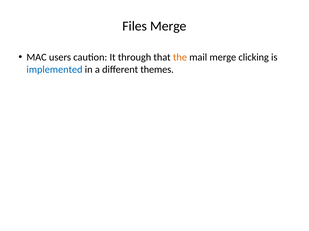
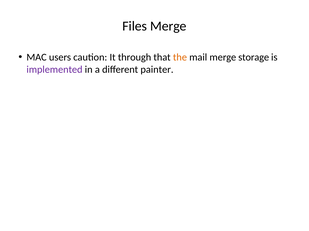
clicking: clicking -> storage
implemented colour: blue -> purple
themes: themes -> painter
